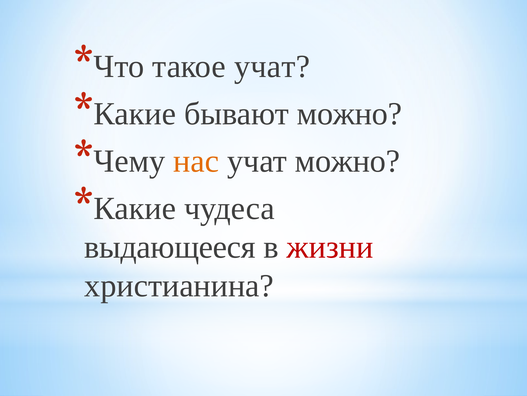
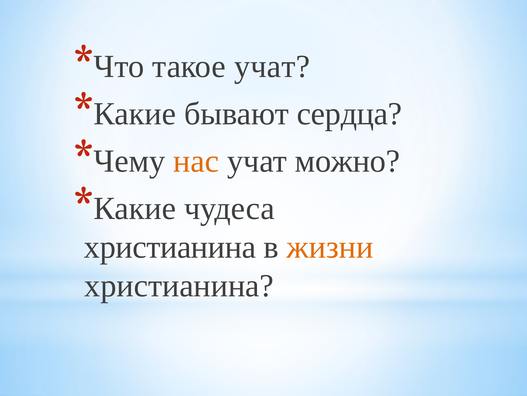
бывают можно: можно -> сердца
выдающееся at (170, 247): выдающееся -> христианина
жизни colour: red -> orange
